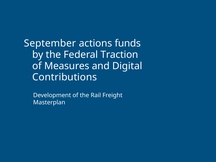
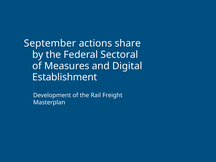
funds: funds -> share
Traction: Traction -> Sectoral
Contributions: Contributions -> Establishment
